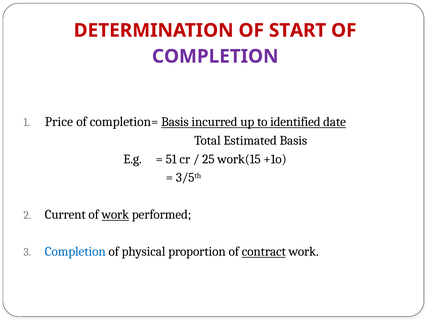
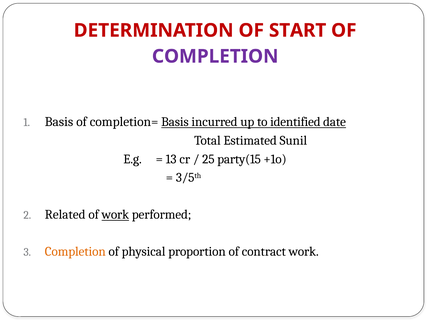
Price at (59, 122): Price -> Basis
Estimated Basis: Basis -> Sunil
51: 51 -> 13
work(15: work(15 -> party(15
Current: Current -> Related
Completion at (75, 251) colour: blue -> orange
contract underline: present -> none
